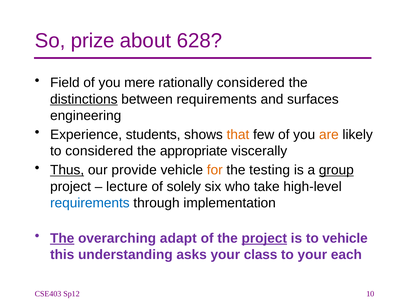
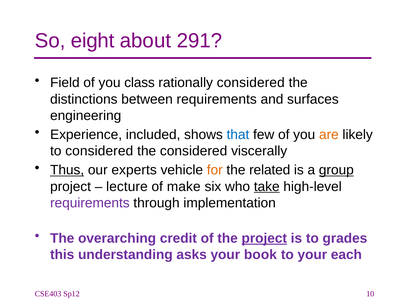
prize: prize -> eight
628: 628 -> 291
mere: mere -> class
distinctions underline: present -> none
students: students -> included
that colour: orange -> blue
the appropriate: appropriate -> considered
provide: provide -> experts
testing: testing -> related
solely: solely -> make
take underline: none -> present
requirements at (90, 203) colour: blue -> purple
The at (62, 238) underline: present -> none
adapt: adapt -> credit
to vehicle: vehicle -> grades
class: class -> book
